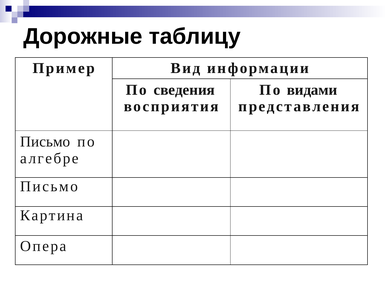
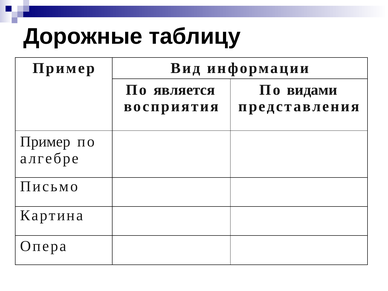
сведения: сведения -> является
Письмо at (45, 142): Письмо -> Пример
